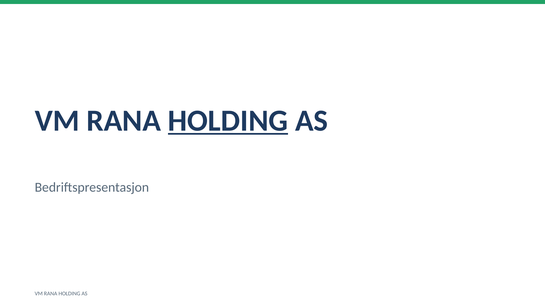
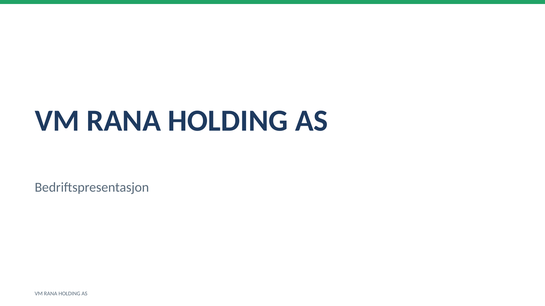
HOLDING at (228, 121) underline: present -> none
